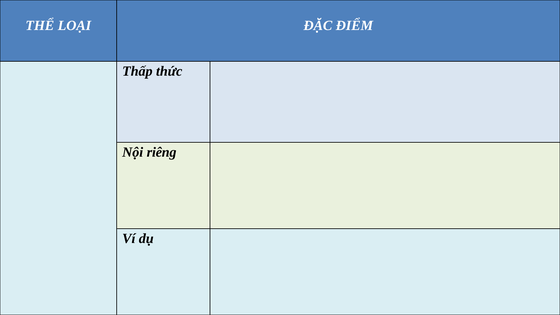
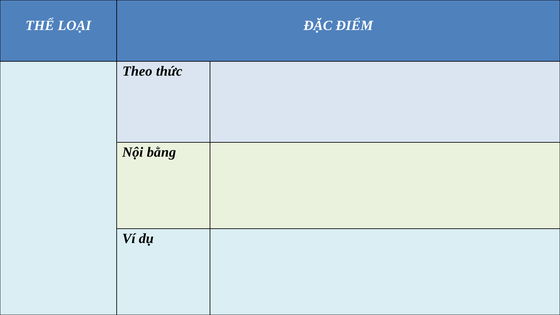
Thấp: Thấp -> Theo
riêng: riêng -> bằng
